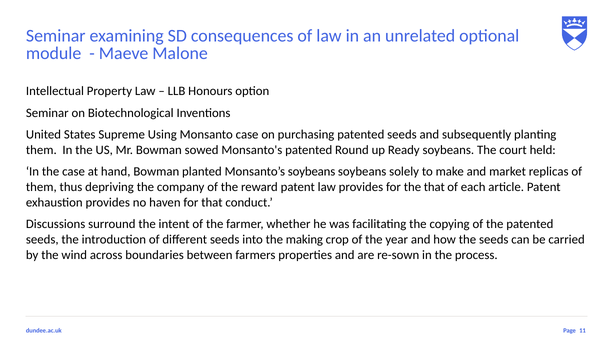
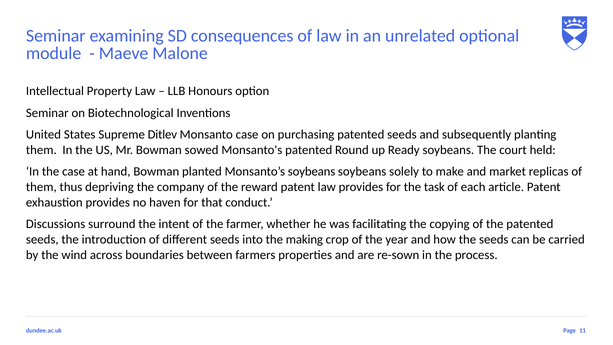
Using: Using -> Ditlev
the that: that -> task
